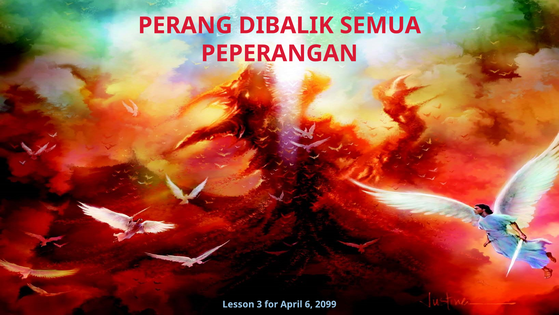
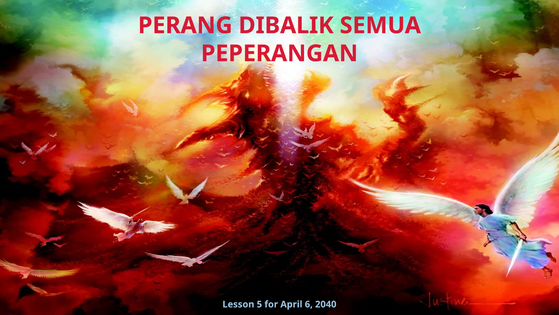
3: 3 -> 5
2099: 2099 -> 2040
